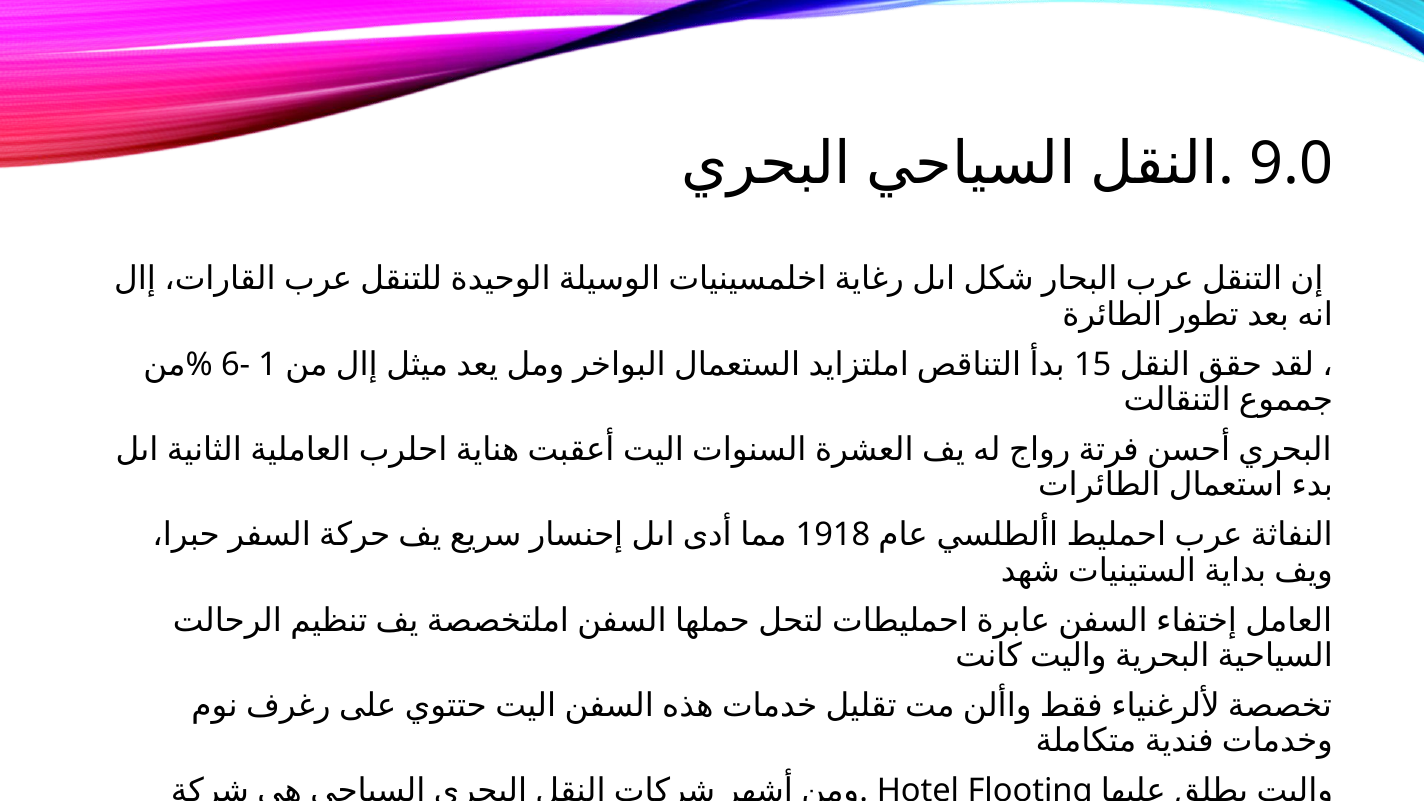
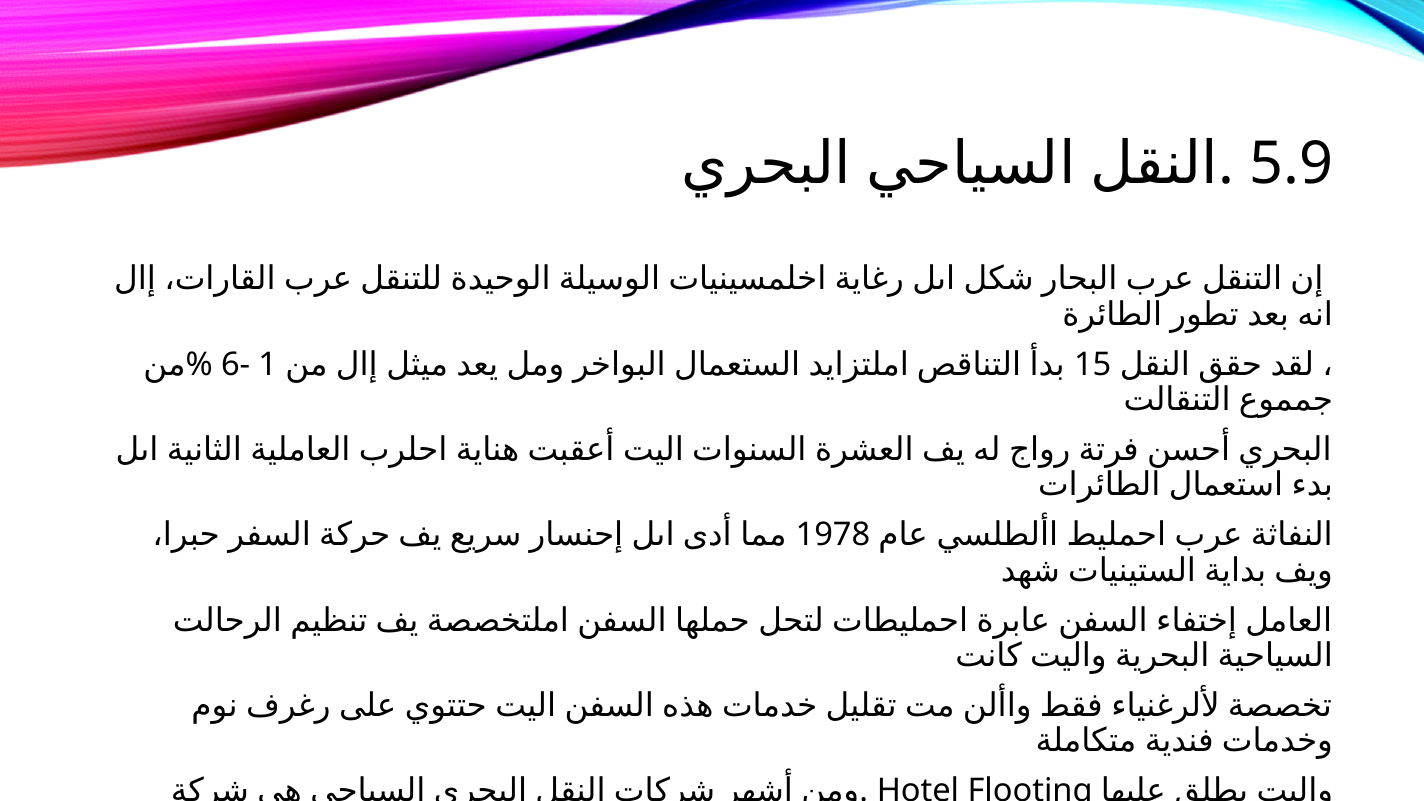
9.0: 9.0 -> 5.9
1918: 1918 -> 1978
